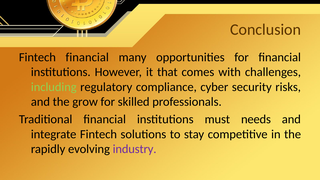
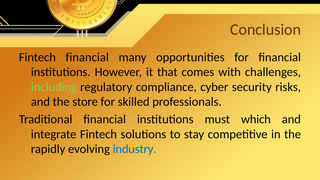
grow: grow -> store
needs: needs -> which
industry colour: purple -> blue
